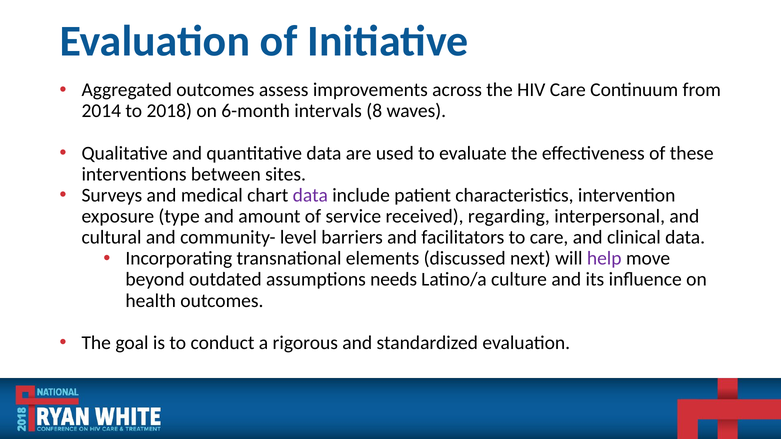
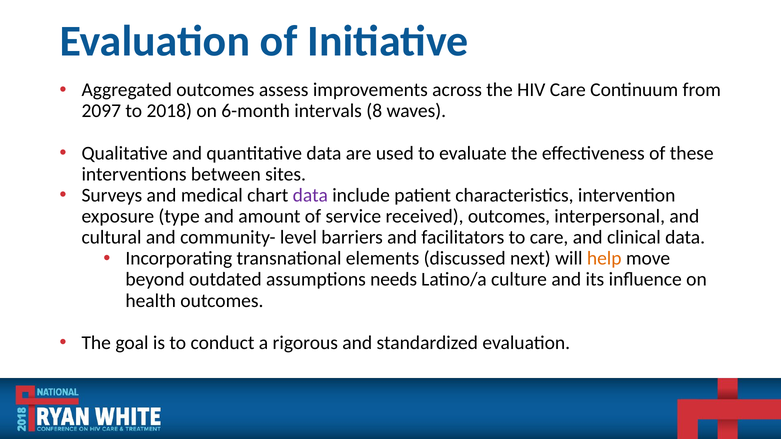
2014: 2014 -> 2097
received regarding: regarding -> outcomes
help colour: purple -> orange
